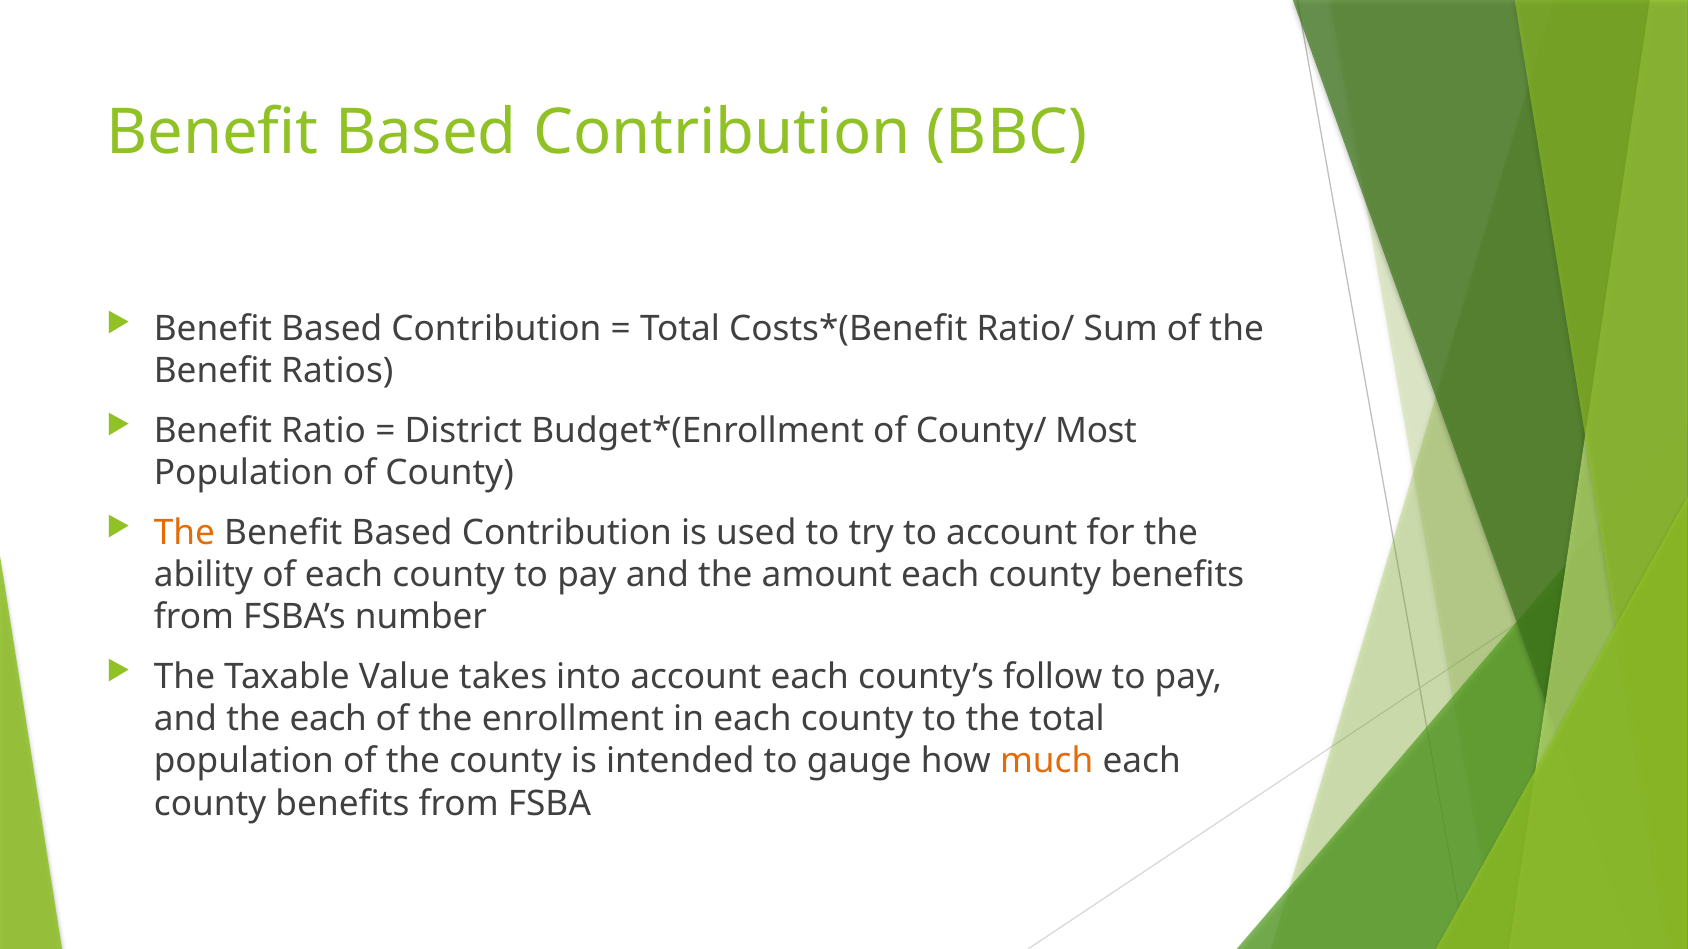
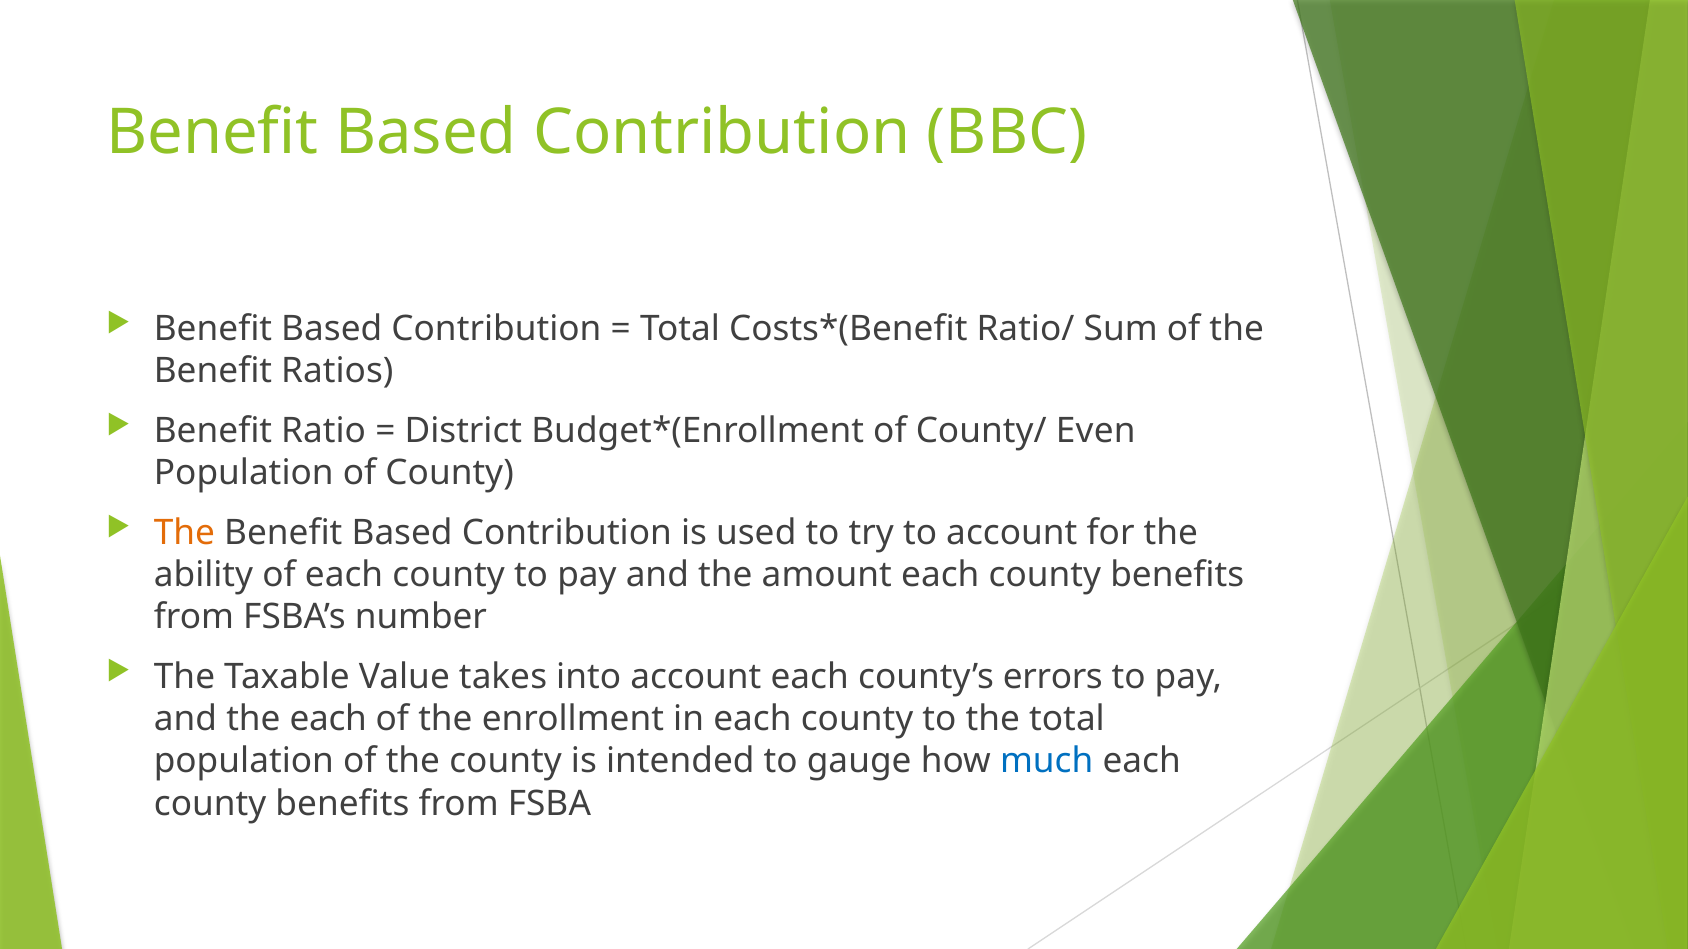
Most: Most -> Even
follow: follow -> errors
much colour: orange -> blue
